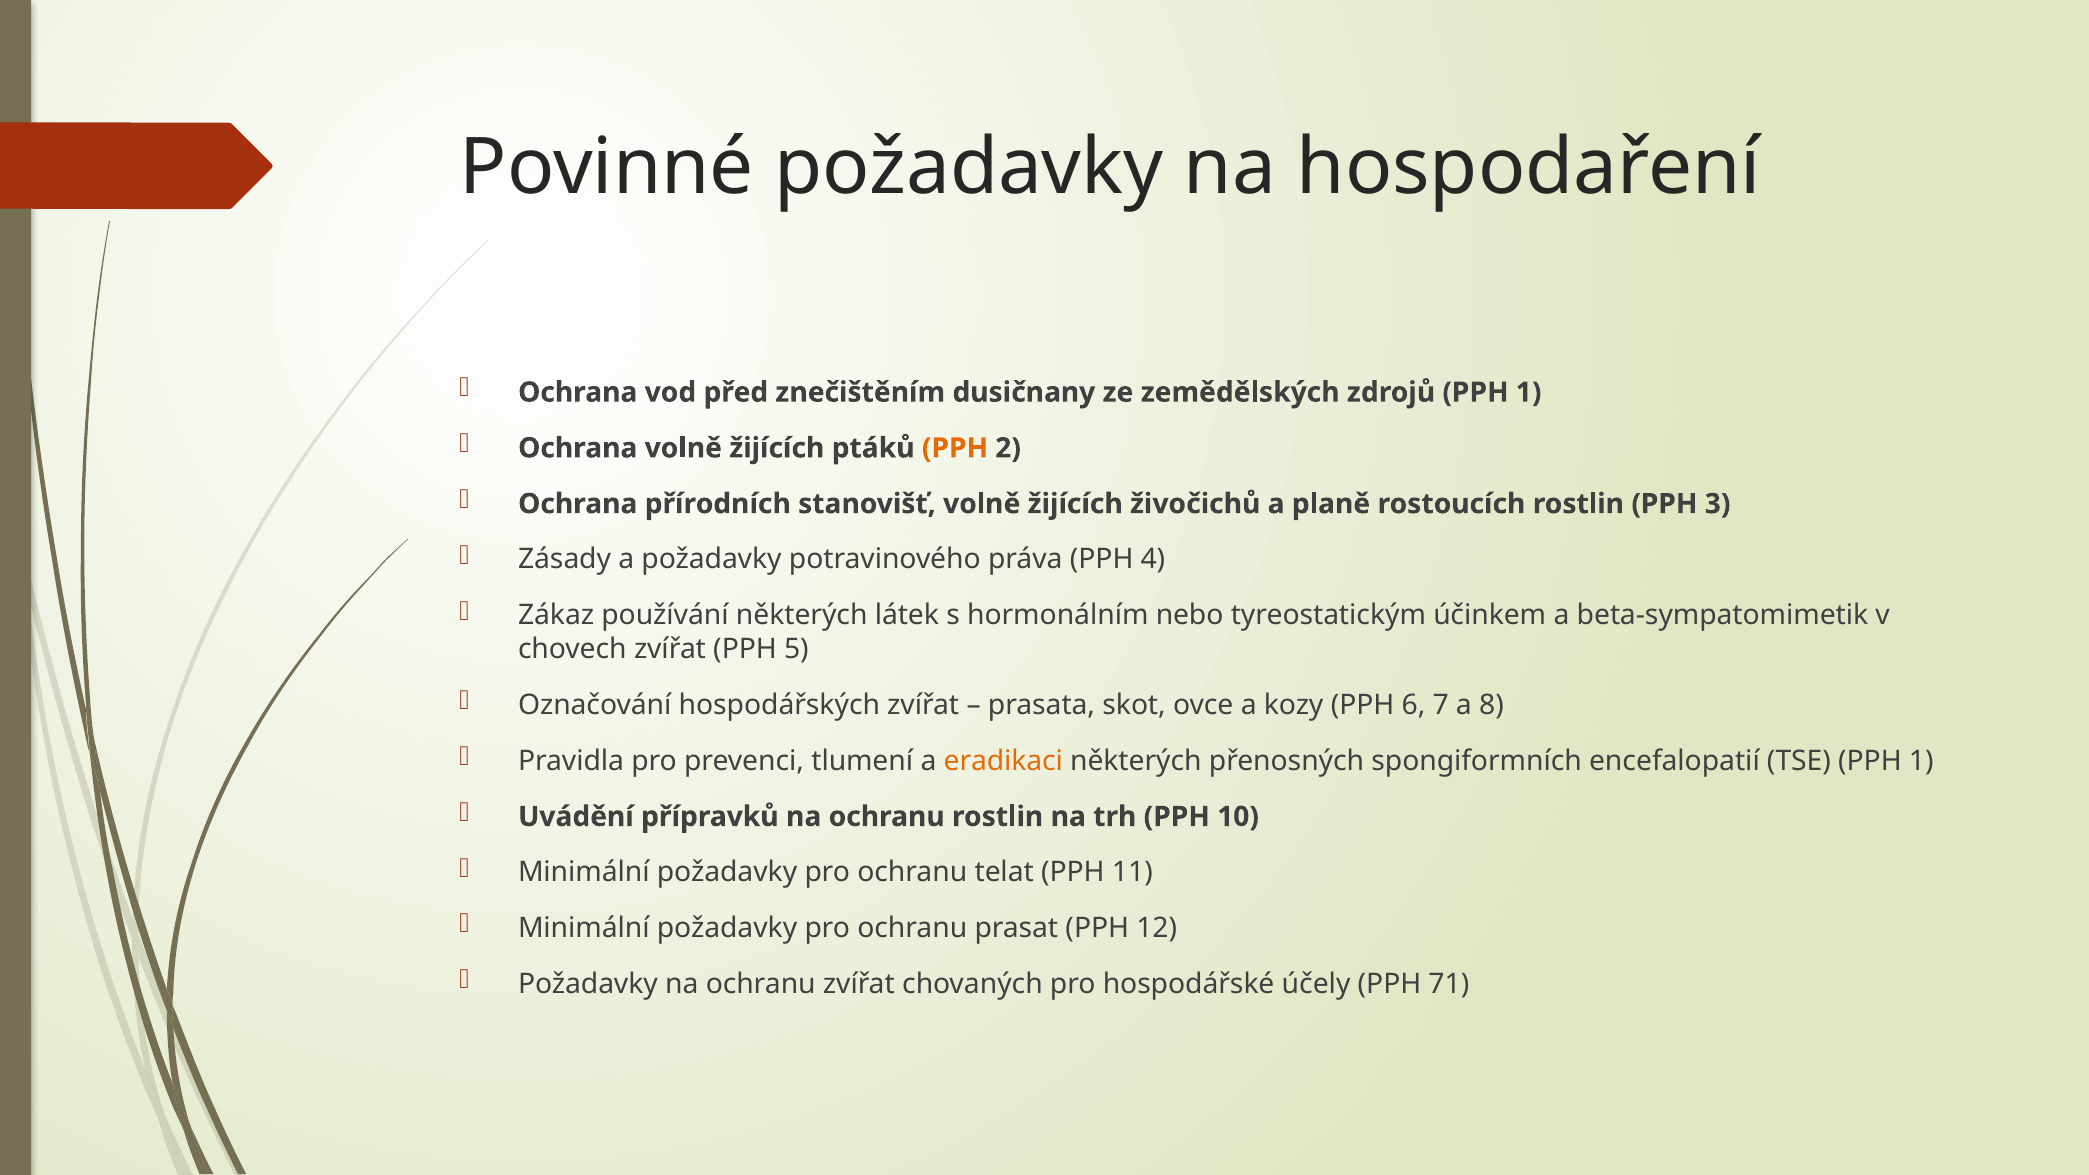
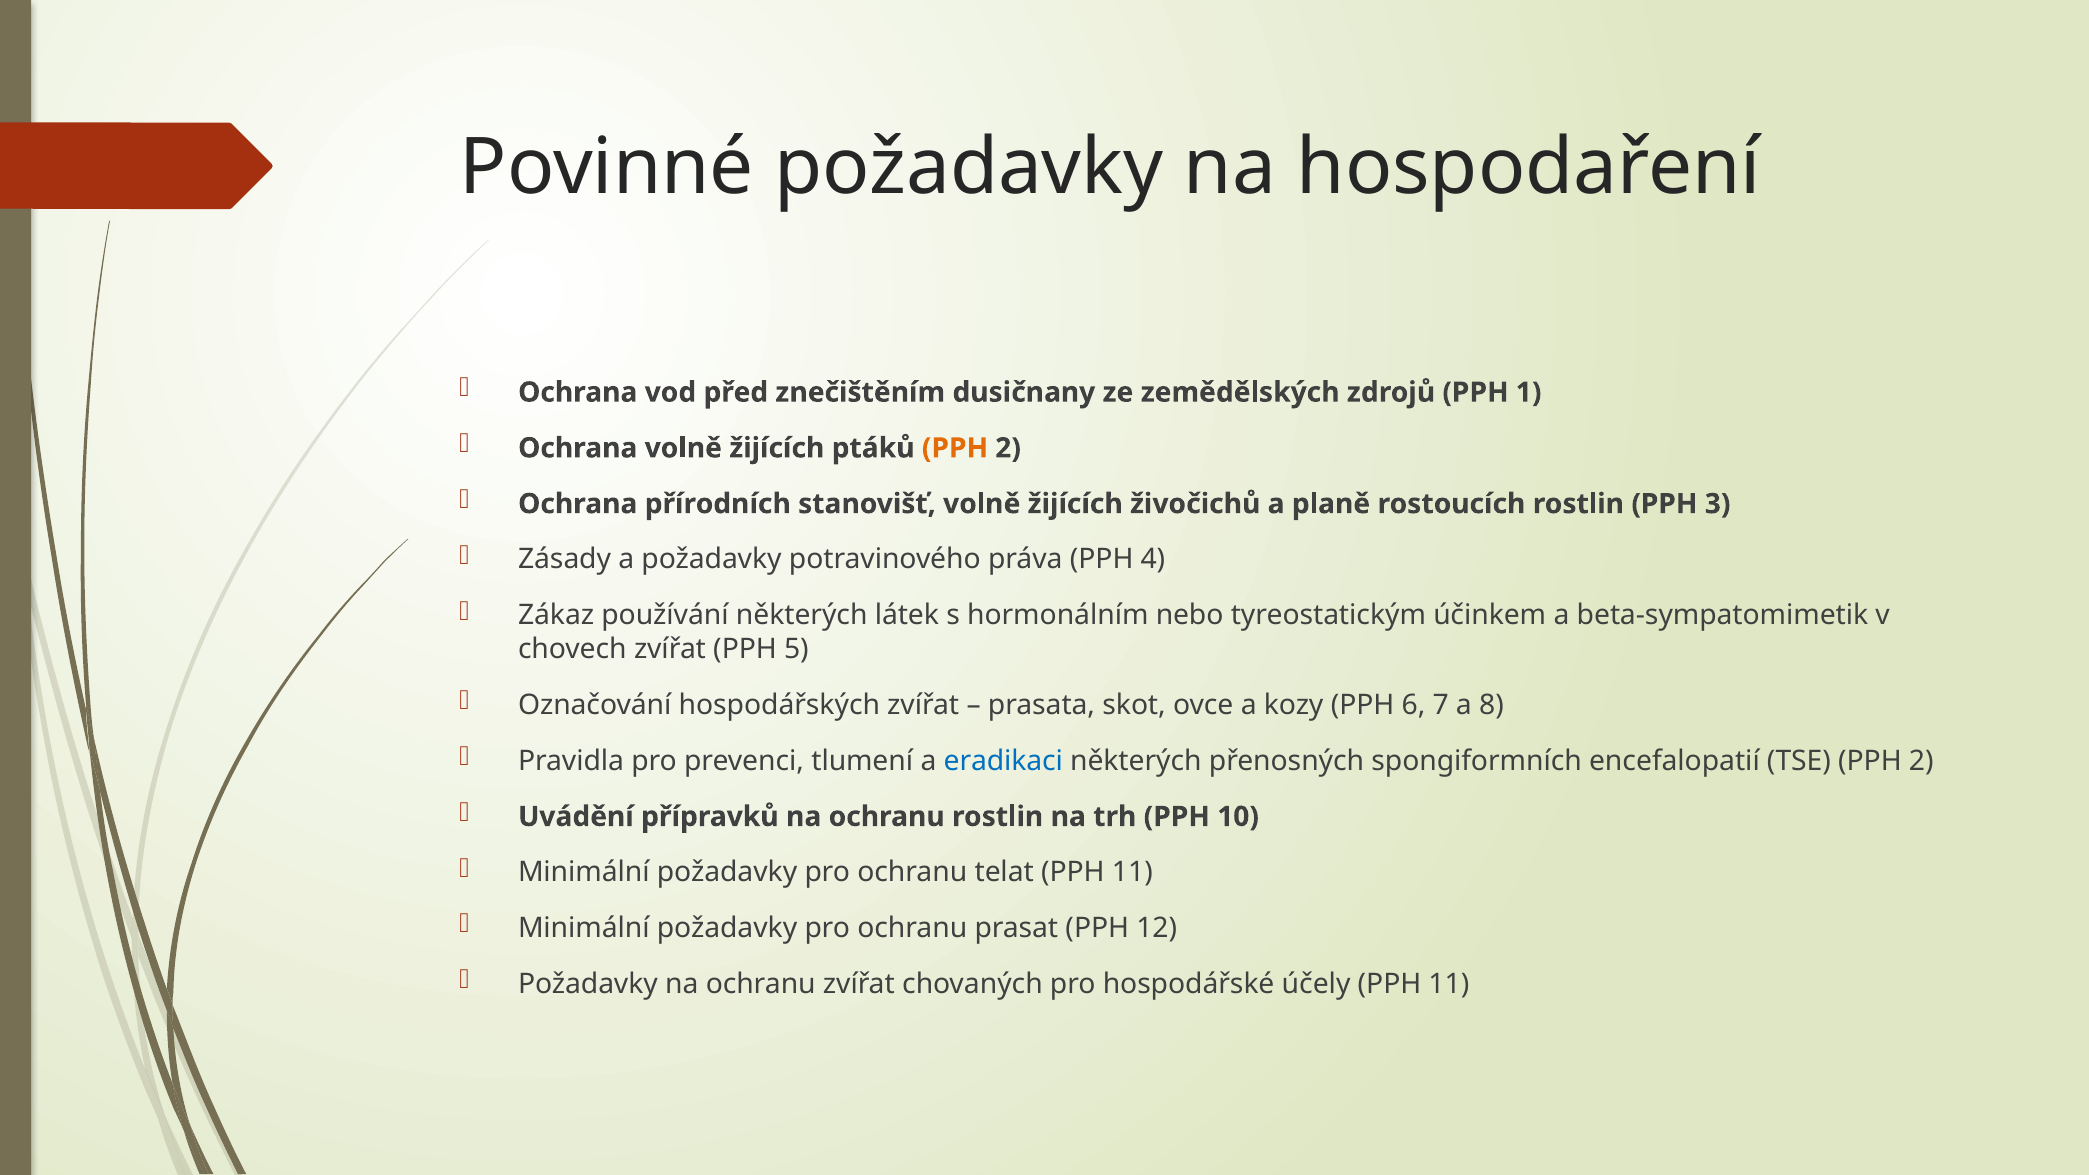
eradikaci colour: orange -> blue
TSE PPH 1: 1 -> 2
účely PPH 71: 71 -> 11
